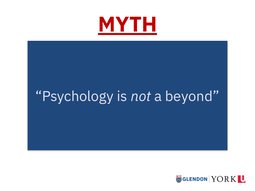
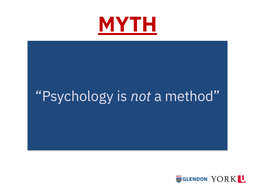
beyond: beyond -> method
